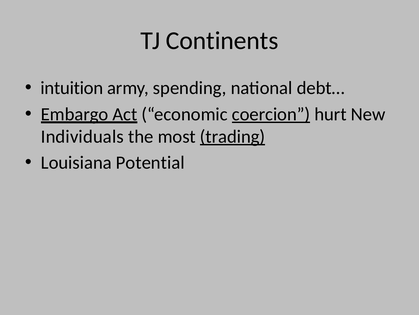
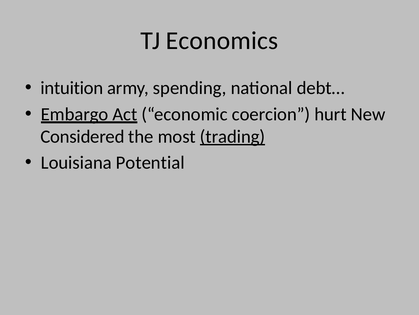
Continents: Continents -> Economics
coercion underline: present -> none
Individuals: Individuals -> Considered
